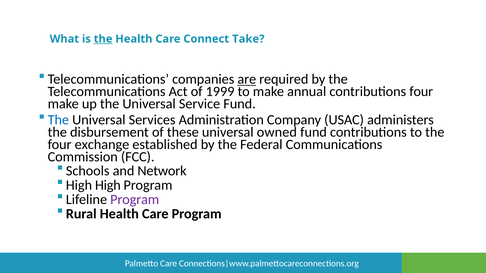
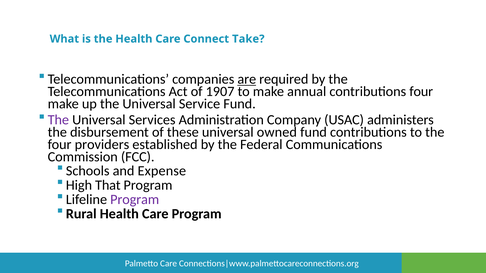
the at (103, 39) underline: present -> none
1999: 1999 -> 1907
The at (58, 120) colour: blue -> purple
exchange: exchange -> providers
Network: Network -> Expense
High High: High -> That
